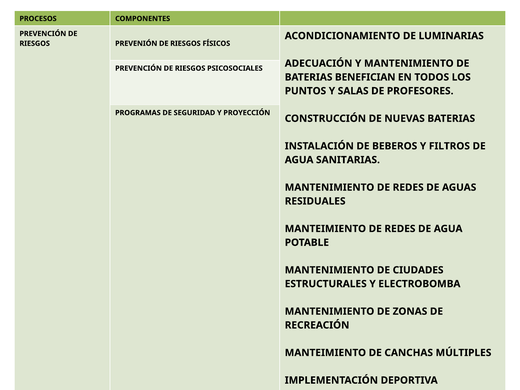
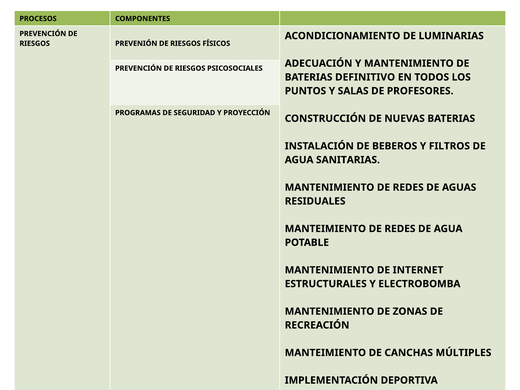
BENEFICIAN: BENEFICIAN -> DEFINITIVO
CIUDADES: CIUDADES -> INTERNET
